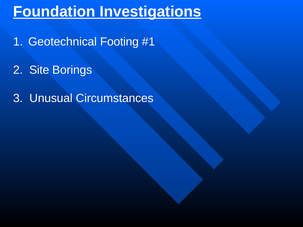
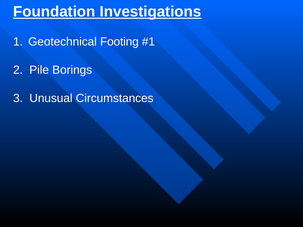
Site: Site -> Pile
